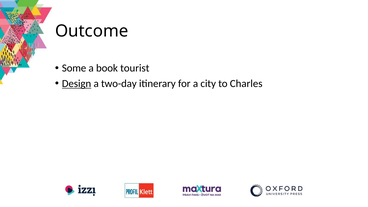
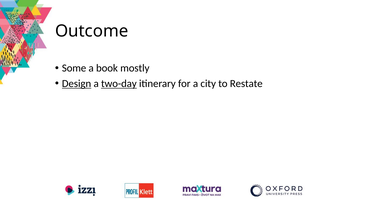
tourist: tourist -> mostly
two-day underline: none -> present
Charles: Charles -> Restate
